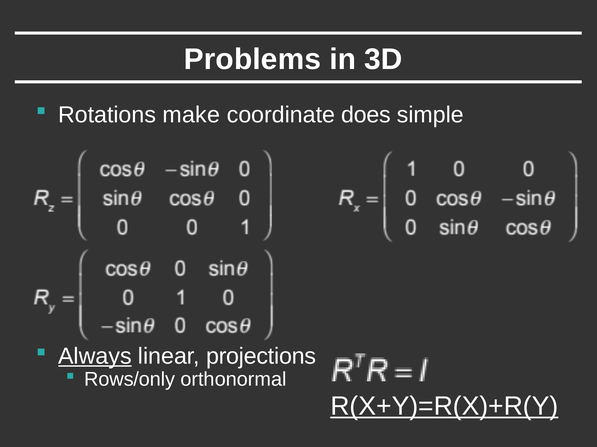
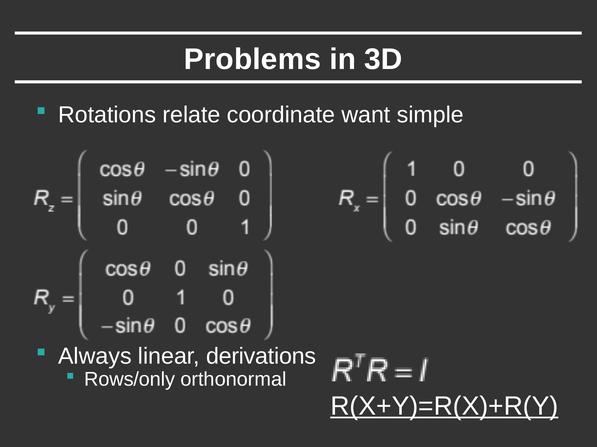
make: make -> relate
does: does -> want
Always underline: present -> none
projections: projections -> derivations
